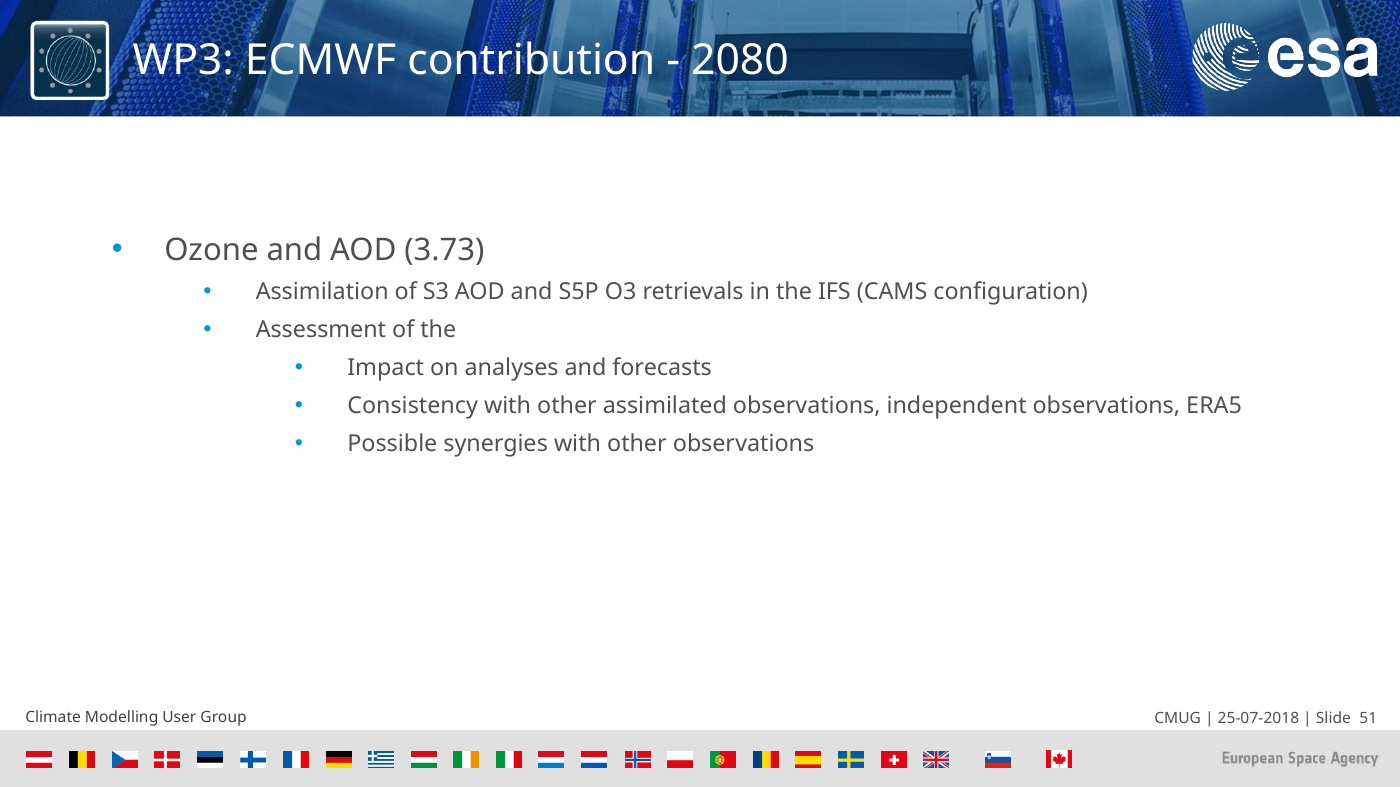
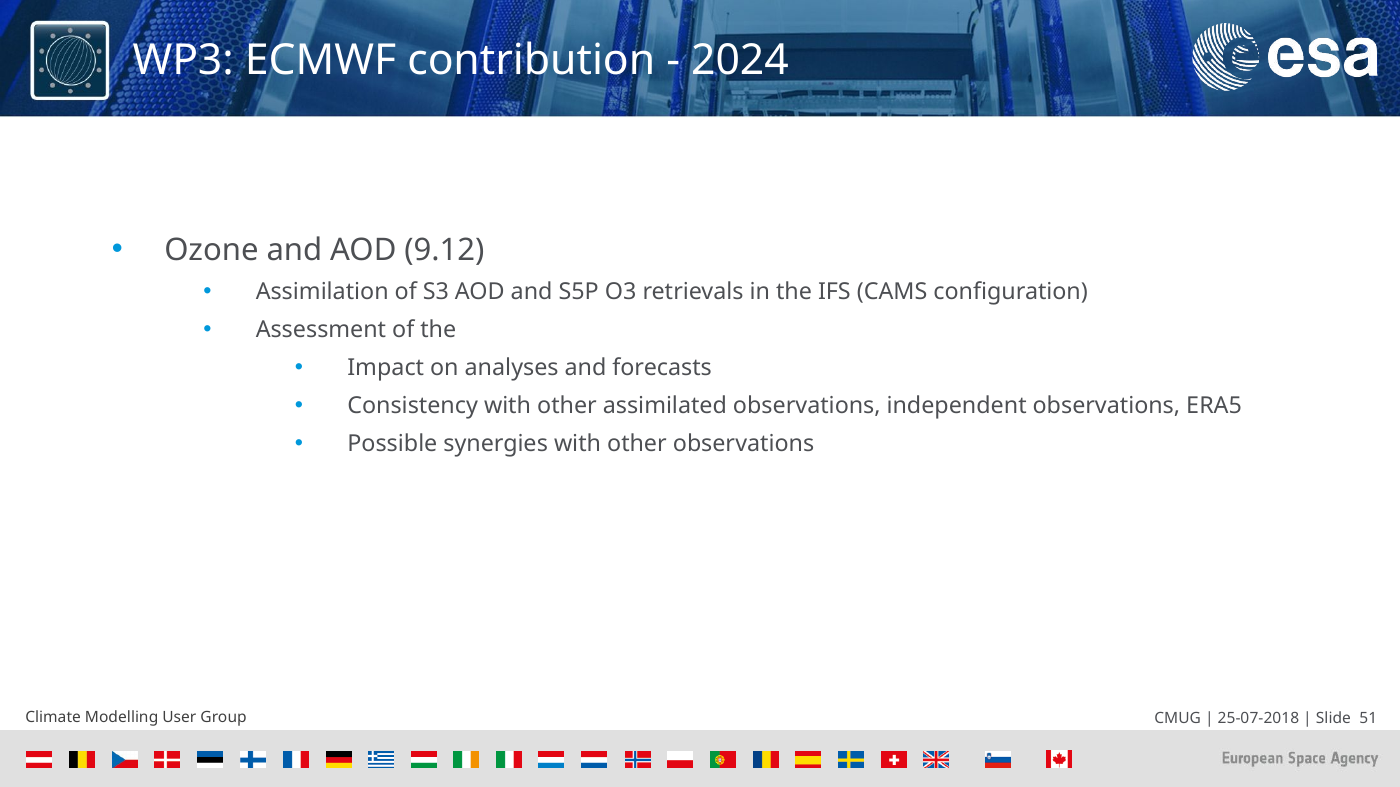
2080: 2080 -> 2024
3.73: 3.73 -> 9.12
